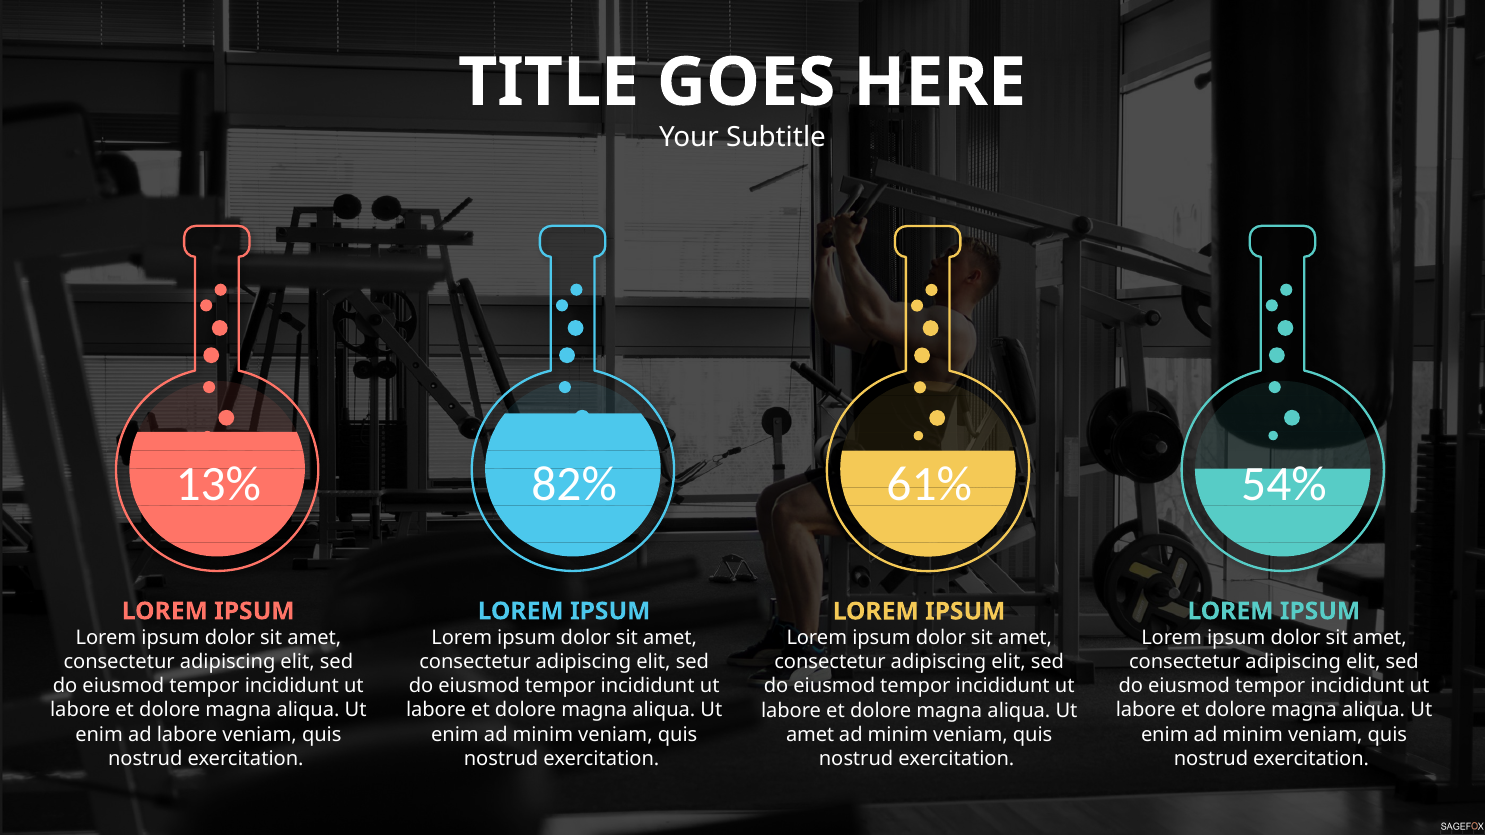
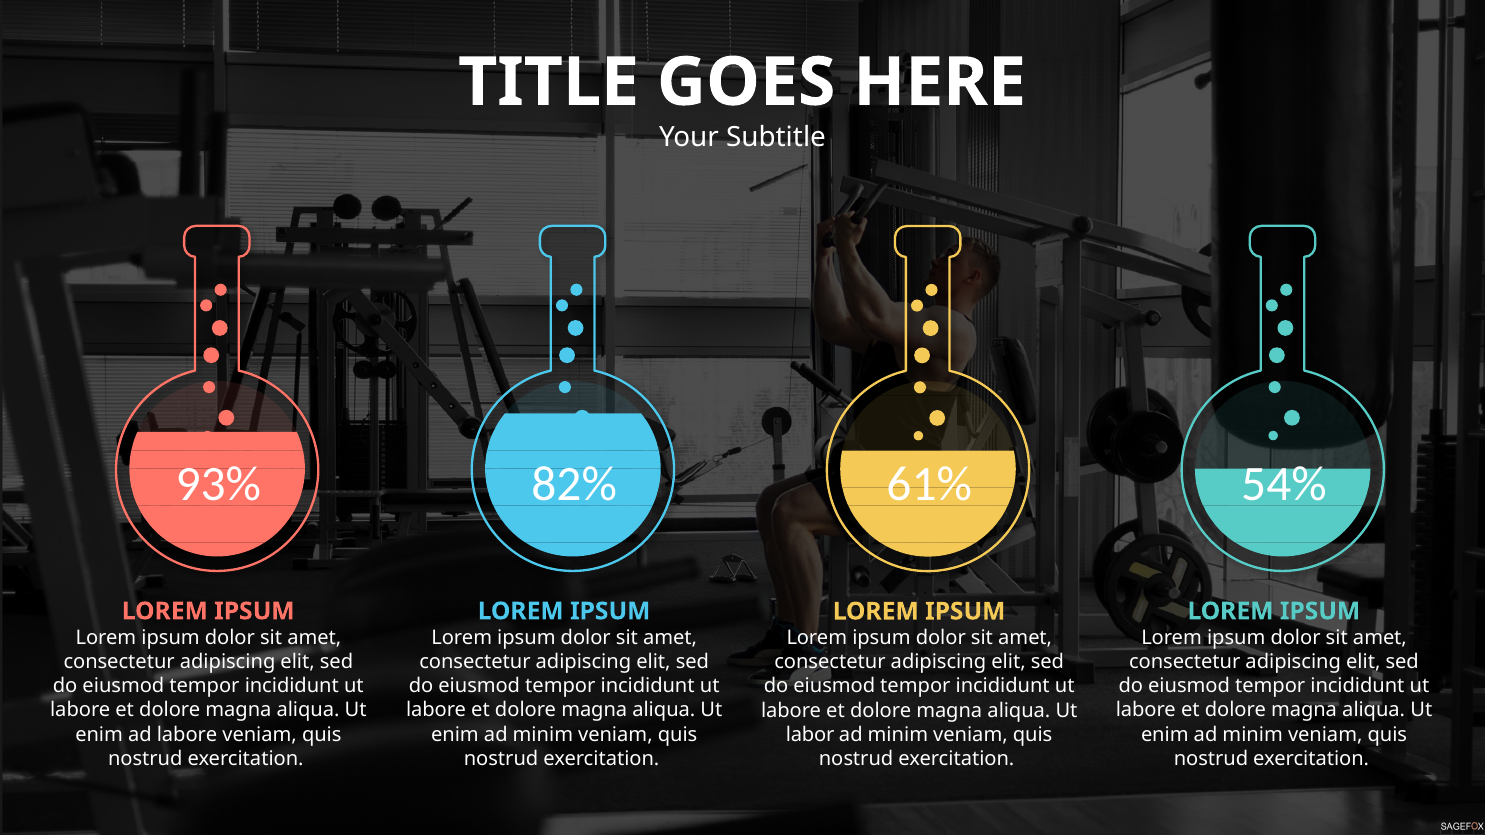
13%: 13% -> 93%
amet at (810, 735): amet -> labor
